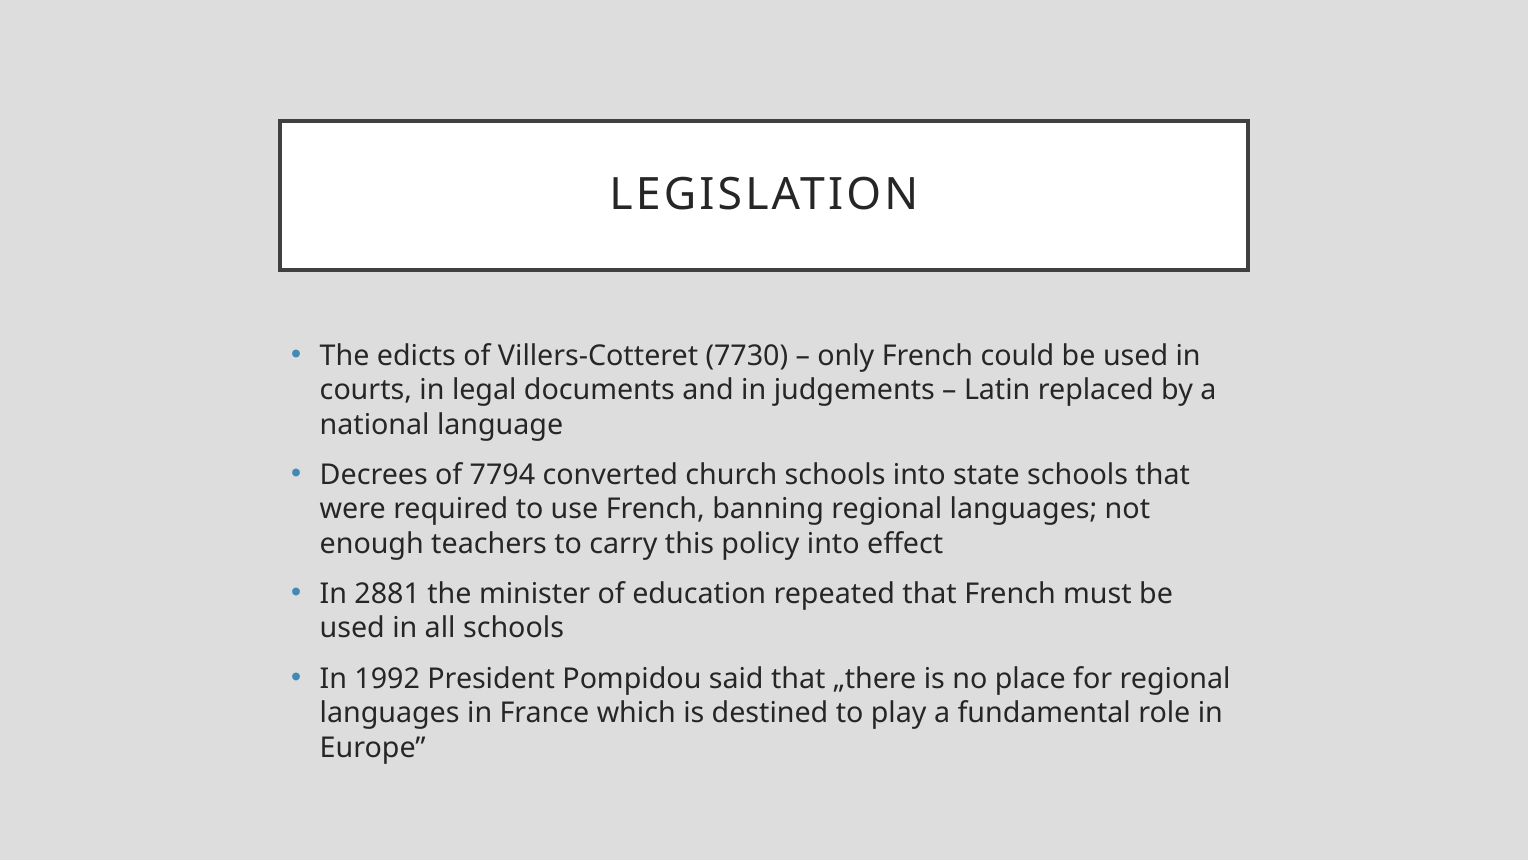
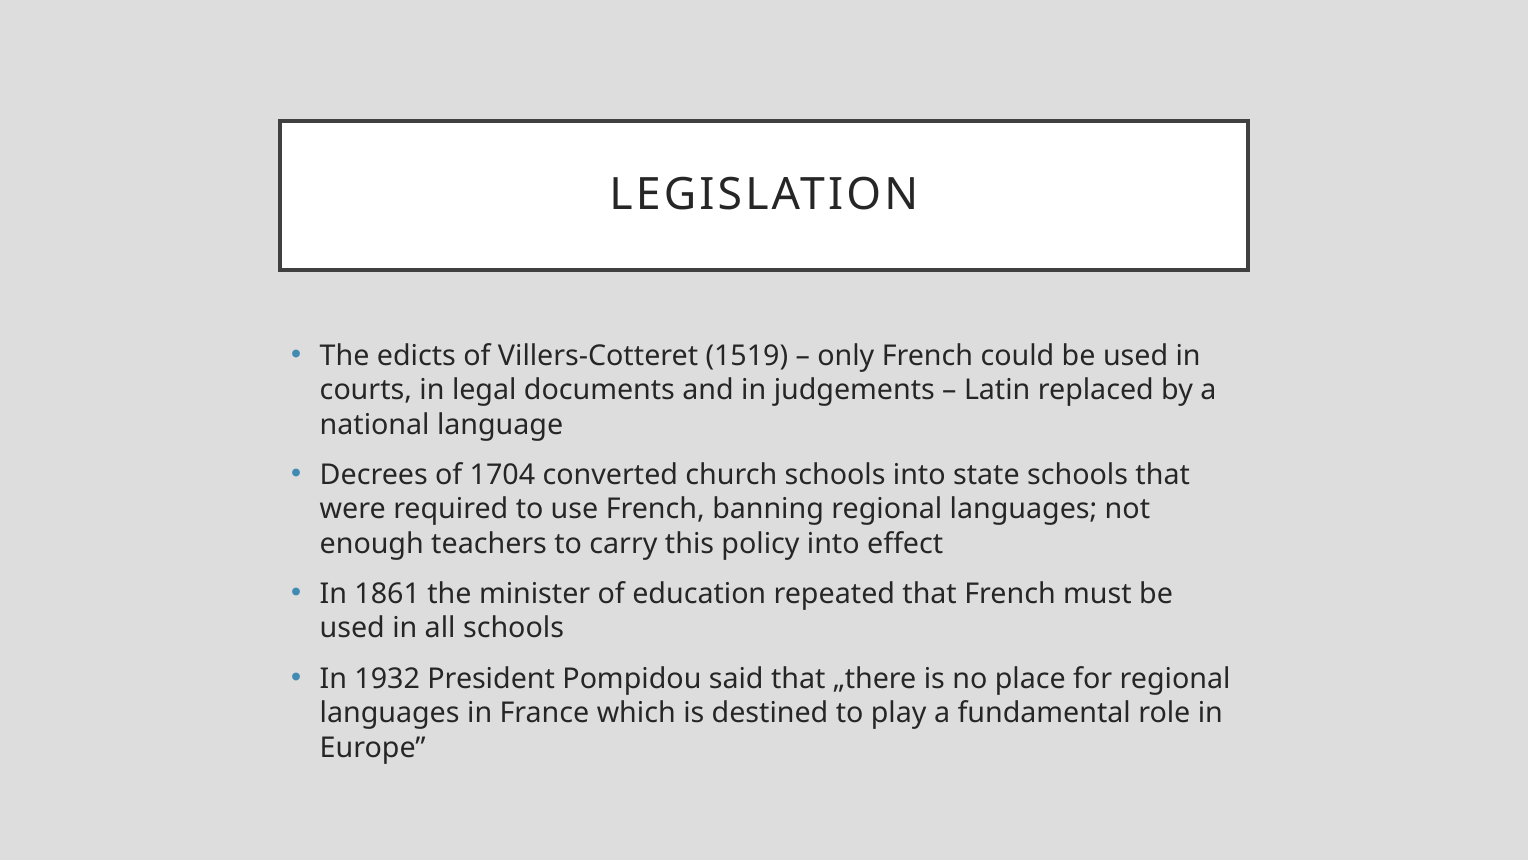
7730: 7730 -> 1519
7794: 7794 -> 1704
2881: 2881 -> 1861
1992: 1992 -> 1932
